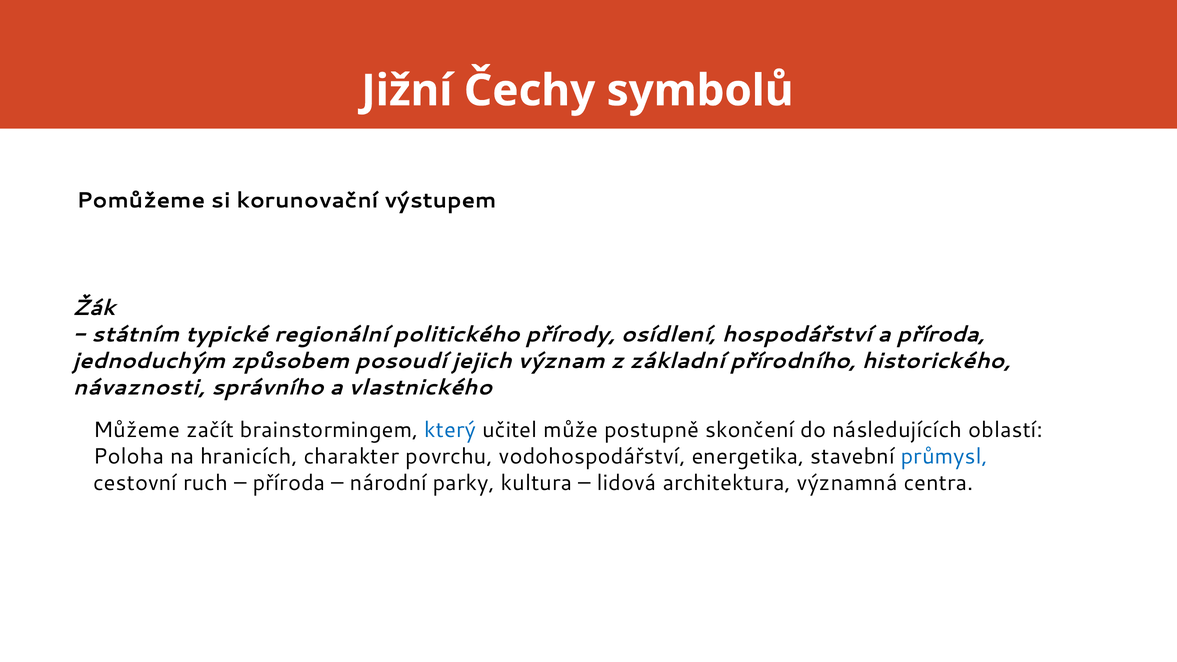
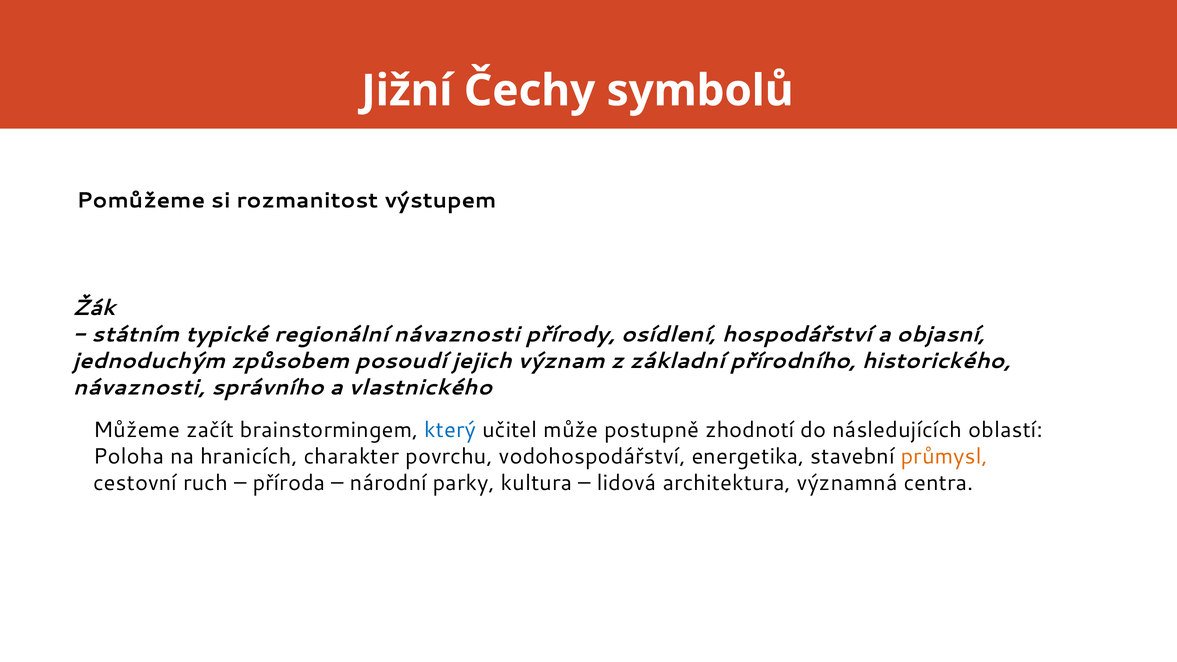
korunovační: korunovační -> rozmanitost
regionální politického: politického -> návaznosti
a příroda: příroda -> objasní
skončení: skončení -> zhodnotí
průmysl colour: blue -> orange
